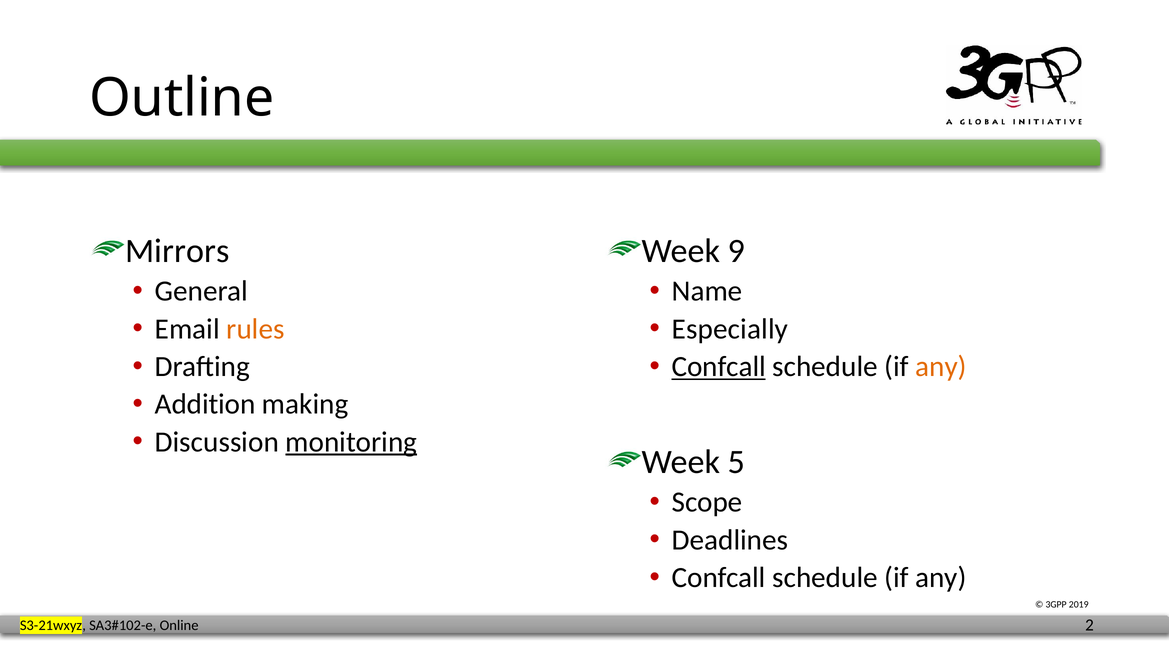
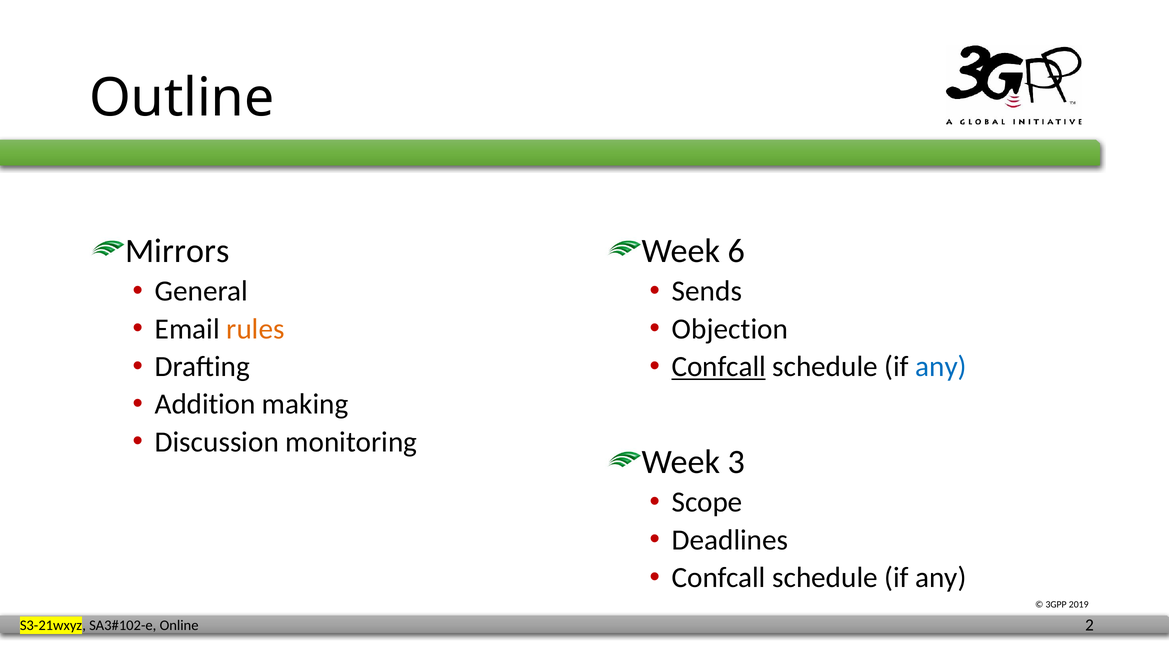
9: 9 -> 6
Name: Name -> Sends
Especially: Especially -> Objection
any at (941, 366) colour: orange -> blue
monitoring underline: present -> none
5: 5 -> 3
